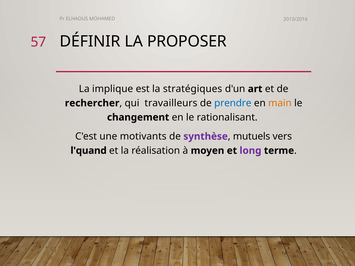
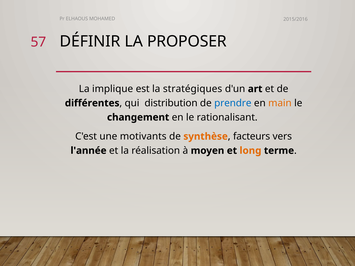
rechercher: rechercher -> différentes
travailleurs: travailleurs -> distribution
synthèse colour: purple -> orange
mutuels: mutuels -> facteurs
l'quand: l'quand -> l'année
long colour: purple -> orange
